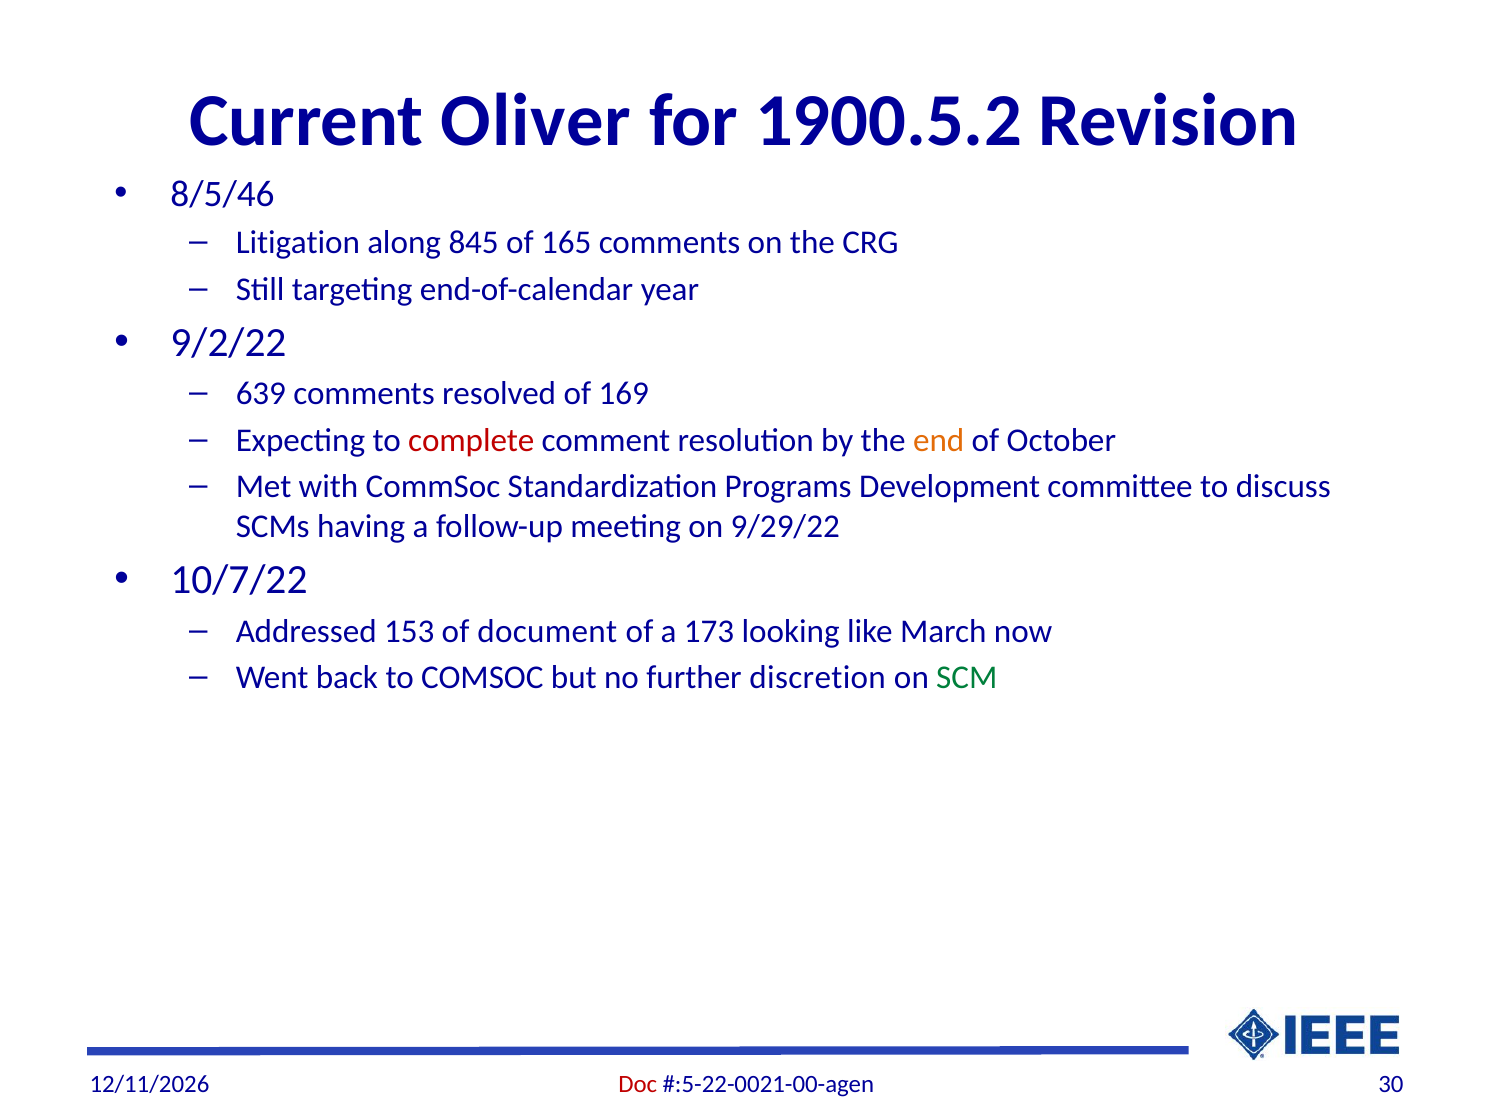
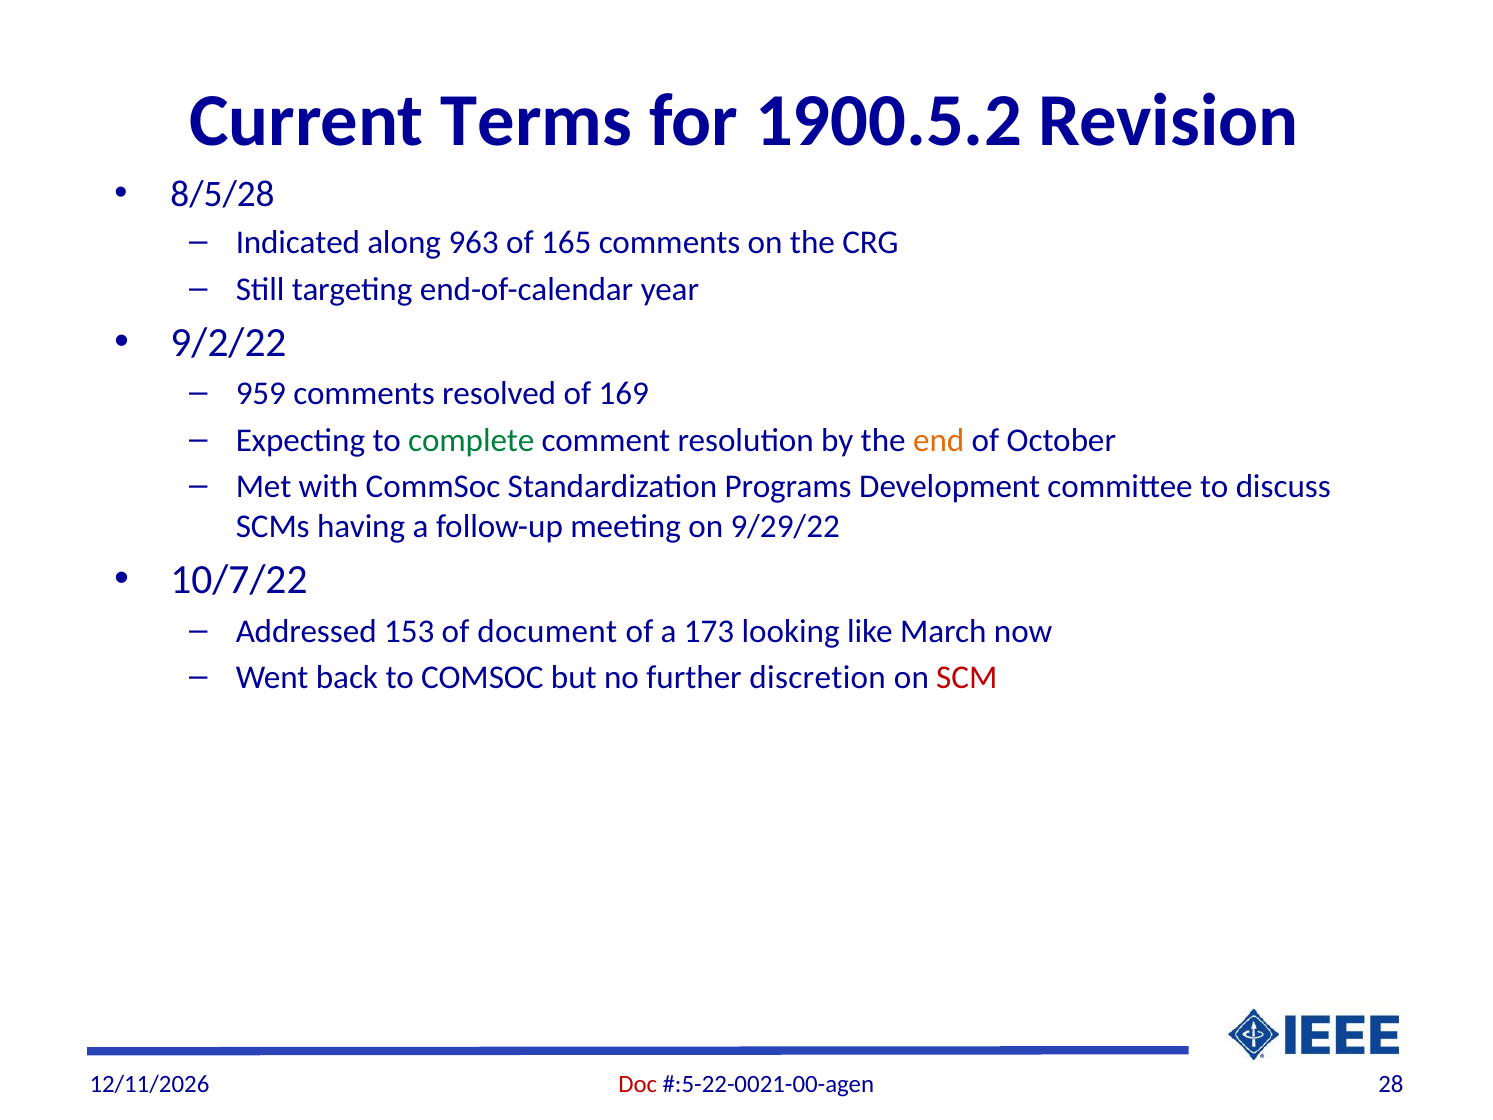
Oliver: Oliver -> Terms
8/5/46: 8/5/46 -> 8/5/28
Litigation: Litigation -> Indicated
845: 845 -> 963
639: 639 -> 959
complete colour: red -> green
SCM colour: green -> red
30: 30 -> 28
